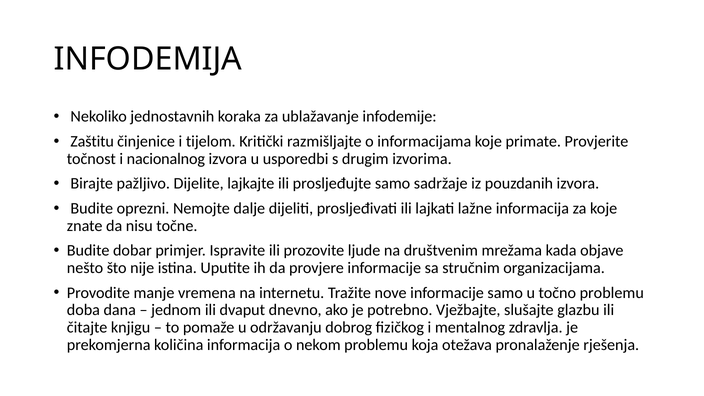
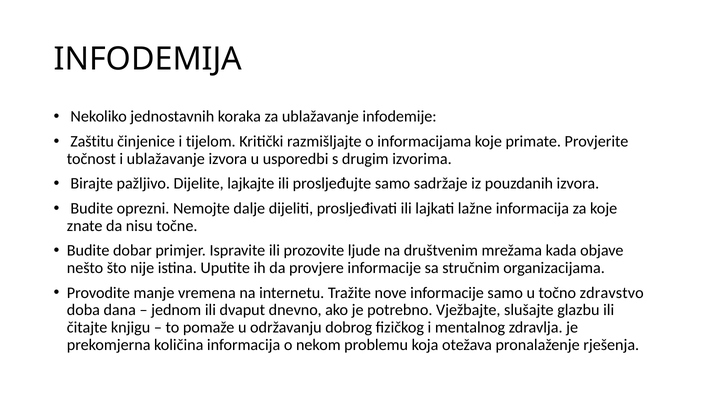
i nacionalnog: nacionalnog -> ublažavanje
točno problemu: problemu -> zdravstvo
